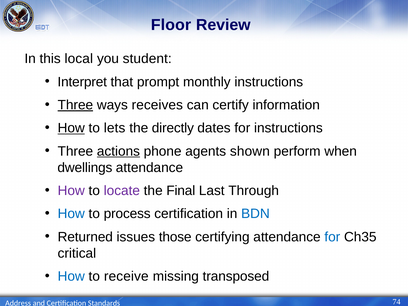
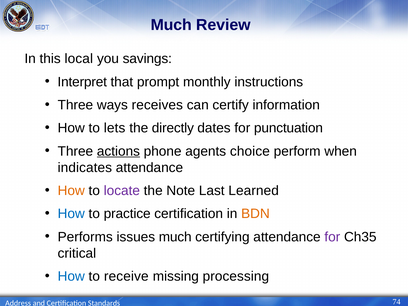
Floor at (171, 25): Floor -> Much
student: student -> savings
Three at (75, 105) underline: present -> none
How at (71, 128) underline: present -> none
for instructions: instructions -> punctuation
shown: shown -> choice
dwellings: dwellings -> indicates
How at (71, 191) colour: purple -> orange
Final: Final -> Note
Through: Through -> Learned
process: process -> practice
BDN colour: blue -> orange
Returned: Returned -> Performs
issues those: those -> much
for at (332, 237) colour: blue -> purple
transposed: transposed -> processing
